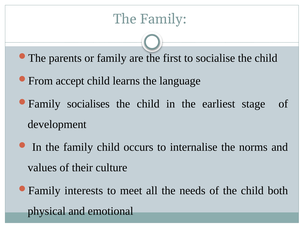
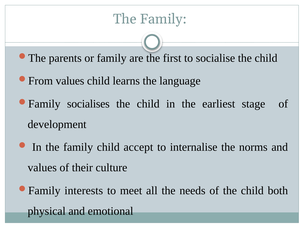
accept at (70, 81): accept -> values
occurs: occurs -> accept
